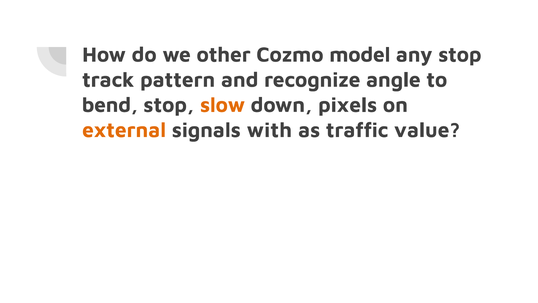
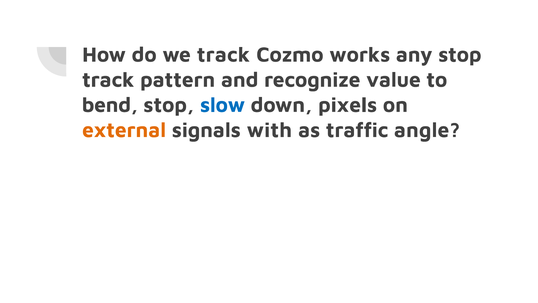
we other: other -> track
model: model -> works
angle: angle -> value
slow colour: orange -> blue
value: value -> angle
